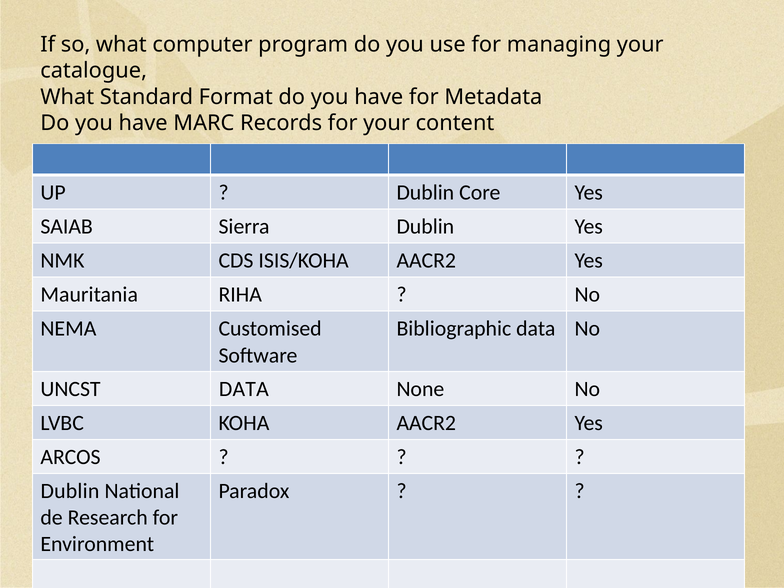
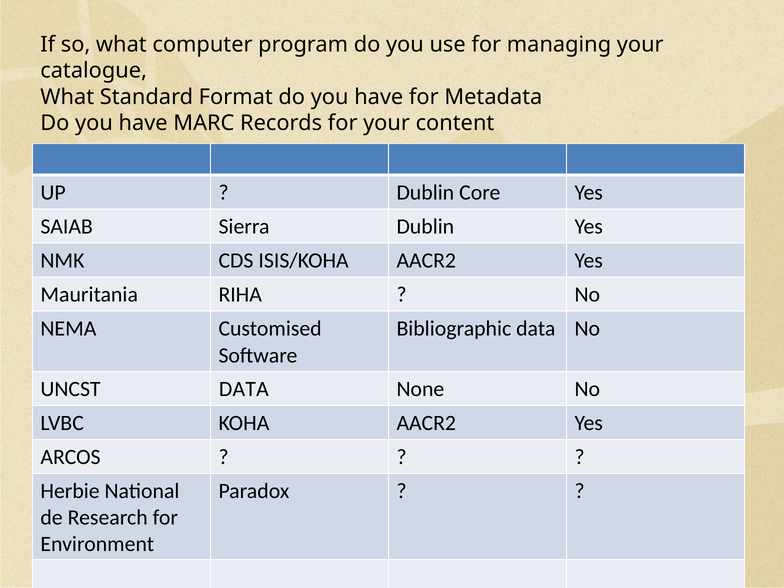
Dublin at (70, 491): Dublin -> Herbie
